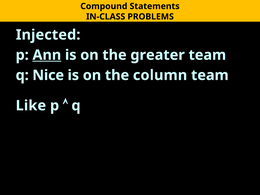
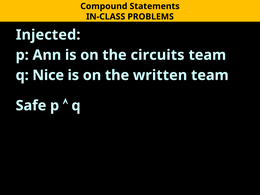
Ann underline: present -> none
greater: greater -> circuits
column: column -> written
Like: Like -> Safe
